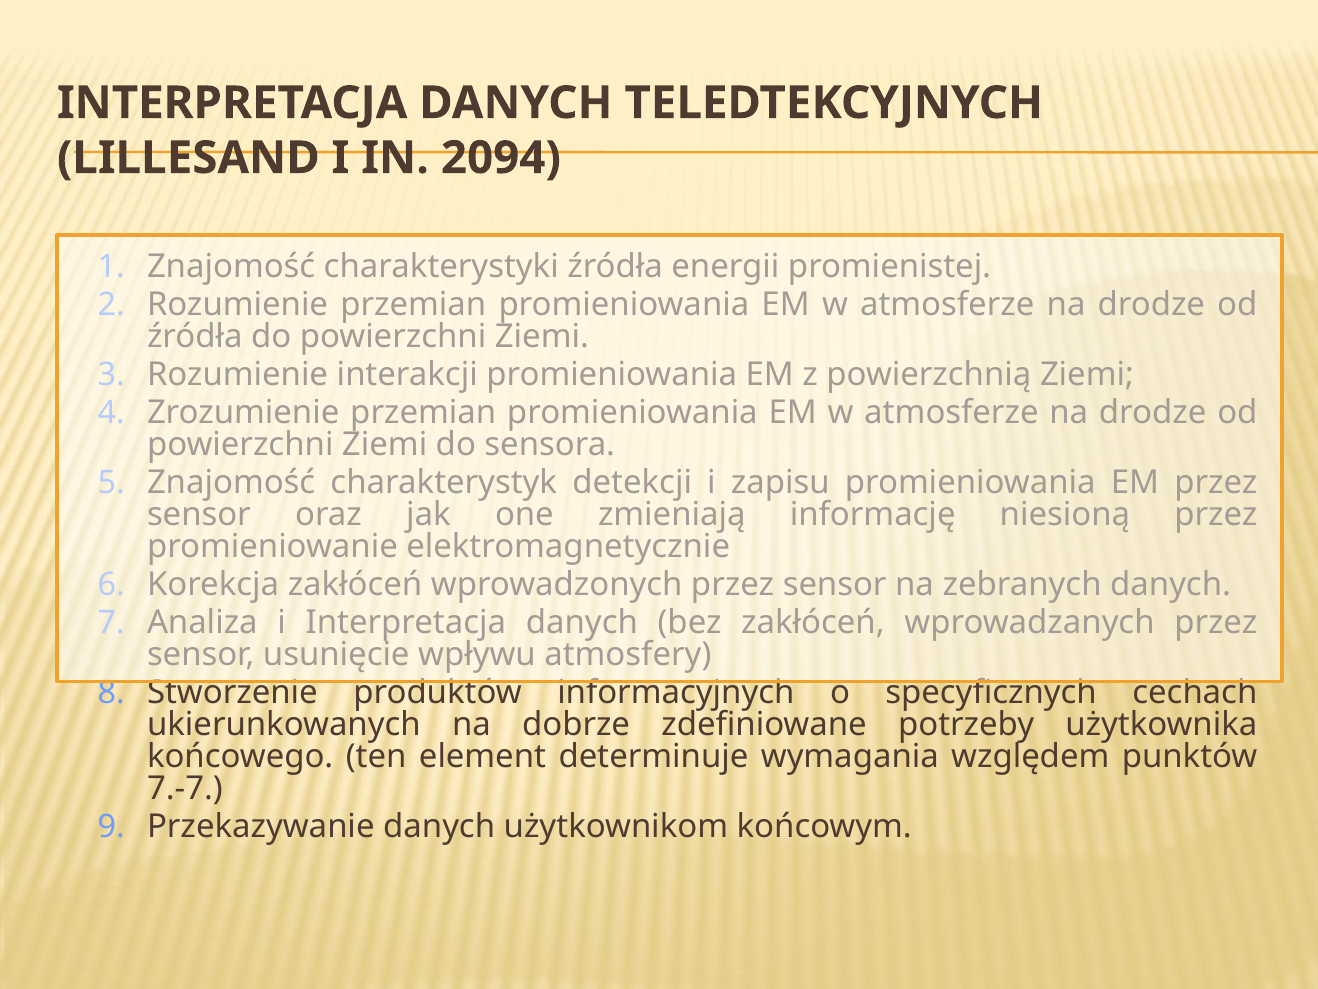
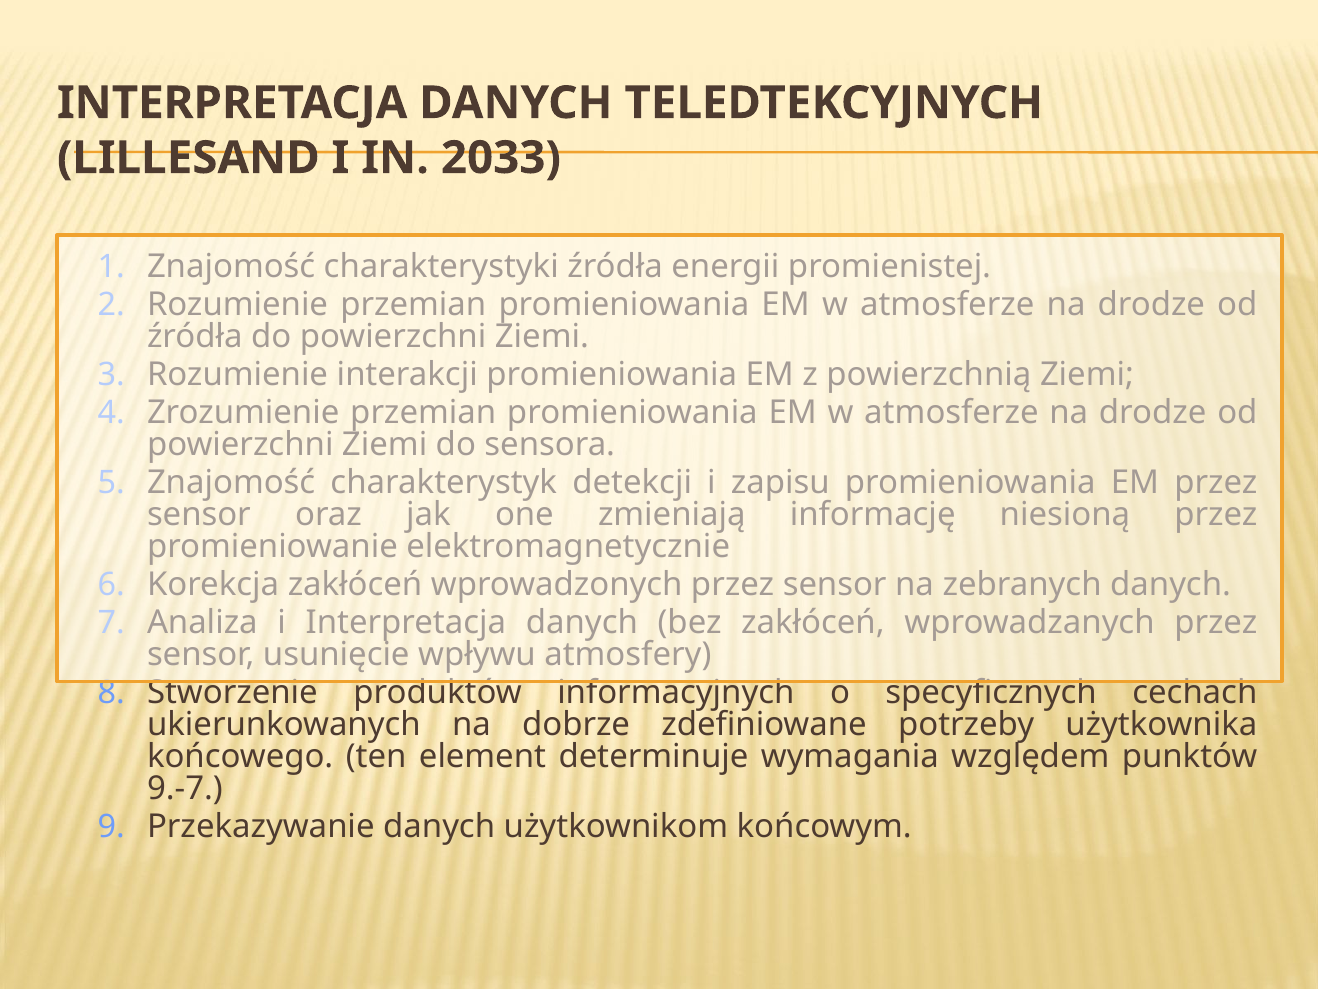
2094: 2094 -> 2033
7.-7: 7.-7 -> 9.-7
